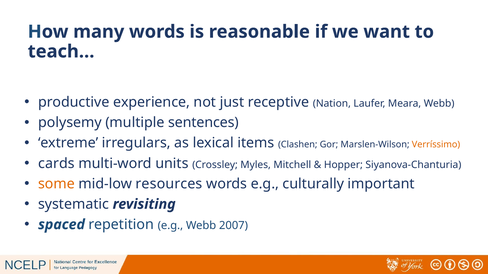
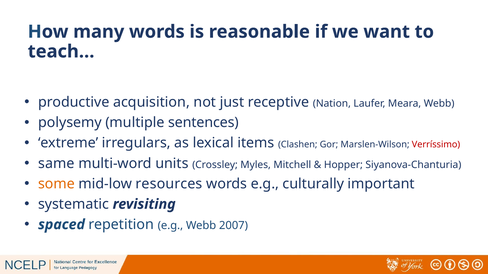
experience: experience -> acquisition
Verríssimo colour: orange -> red
cards: cards -> same
